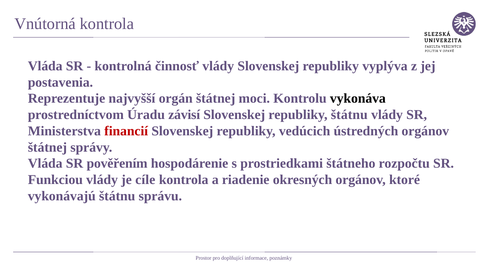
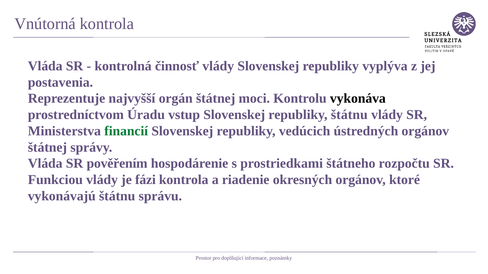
závisí: závisí -> vstup
financií colour: red -> green
cíle: cíle -> fázi
